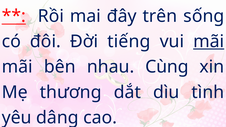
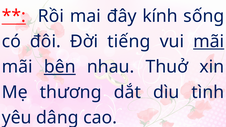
trên: trên -> kính
bên underline: none -> present
Cùng: Cùng -> Thuở
